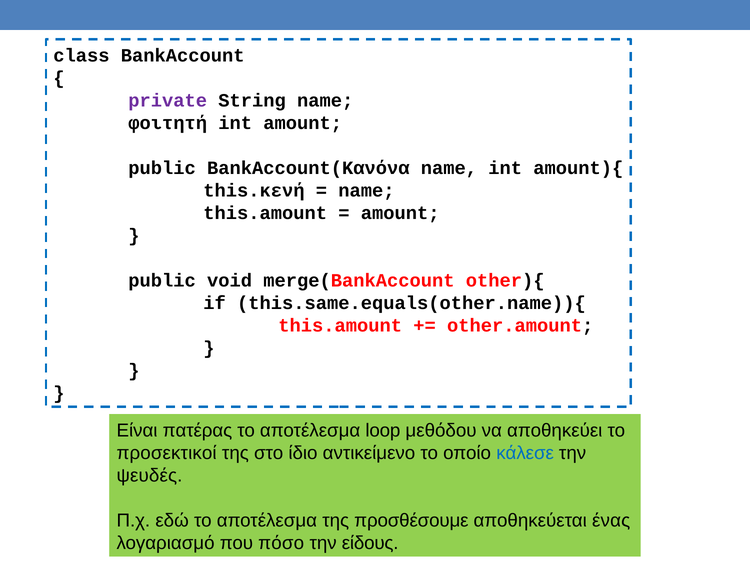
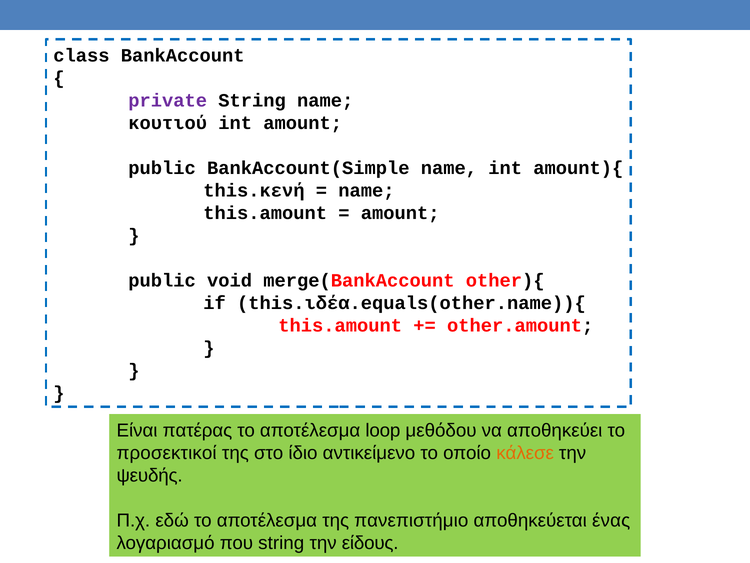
φοιτητή: φοιτητή -> κουτιού
BankAccount(Κανόνα: BankAccount(Κανόνα -> BankAccount(Simple
this.same.equals(other.name)){: this.same.equals(other.name)){ -> this.ιδέα.equals(other.name)){
κάλεσε colour: blue -> orange
ψευδές: ψευδές -> ψευδής
προσθέσουμε: προσθέσουμε -> πανεπιστήμιο
που πόσο: πόσο -> string
